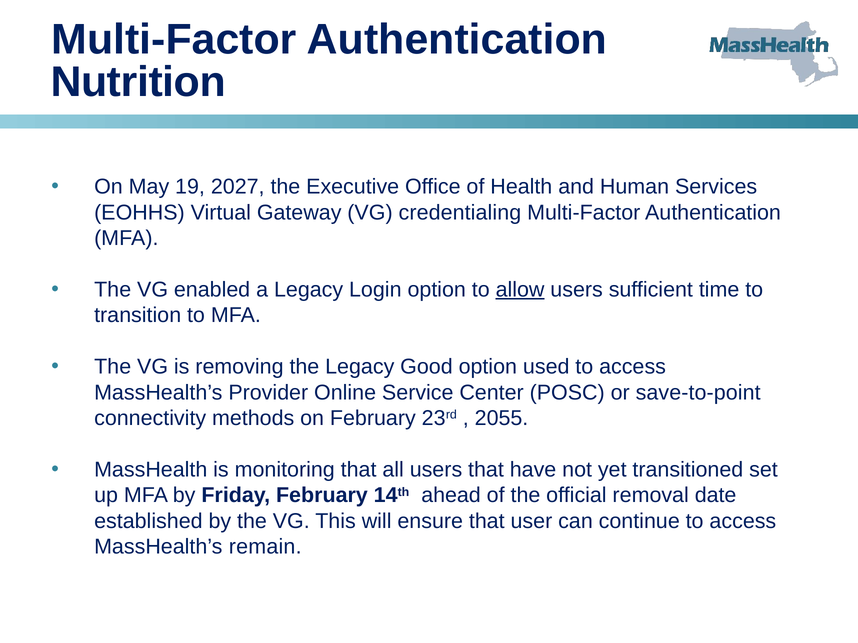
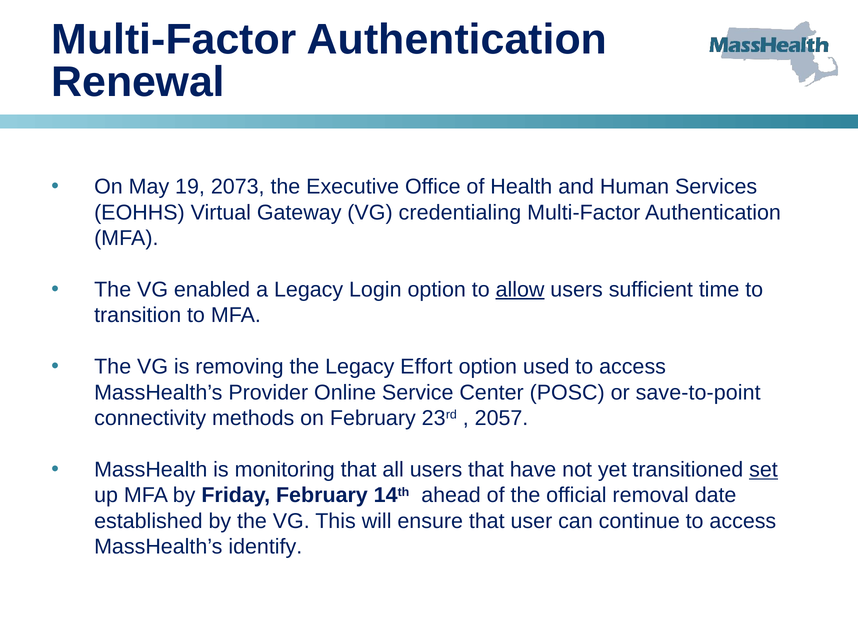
Nutrition: Nutrition -> Renewal
2027: 2027 -> 2073
Good: Good -> Effort
2055: 2055 -> 2057
set underline: none -> present
remain: remain -> identify
